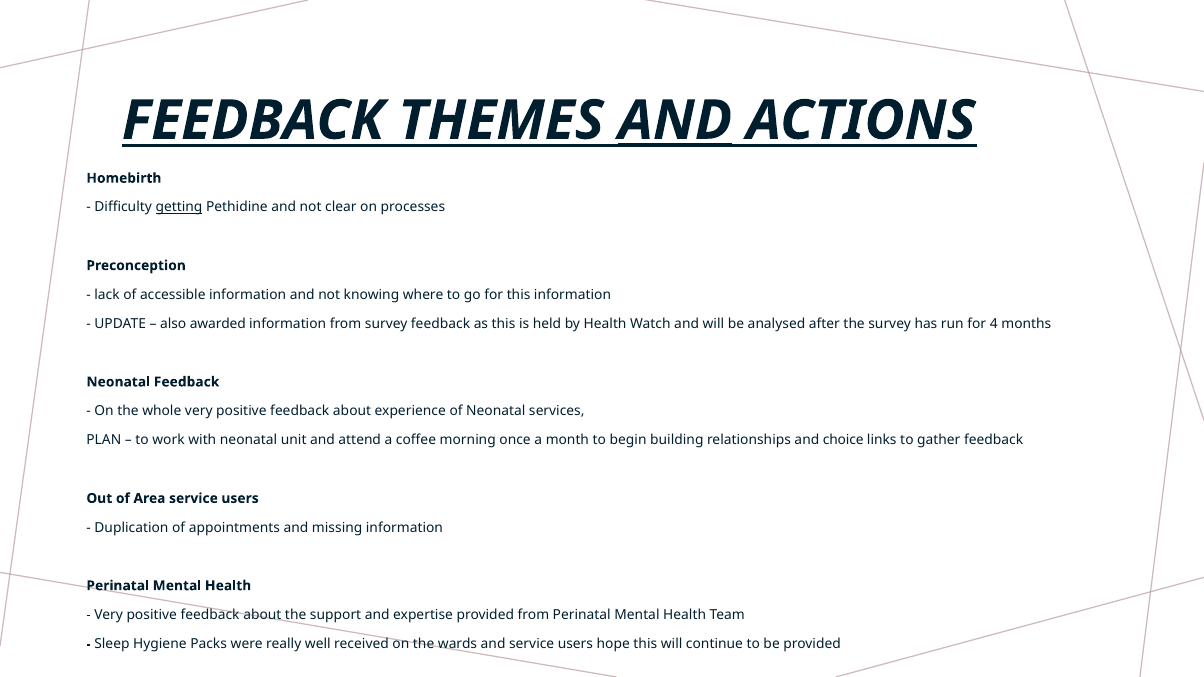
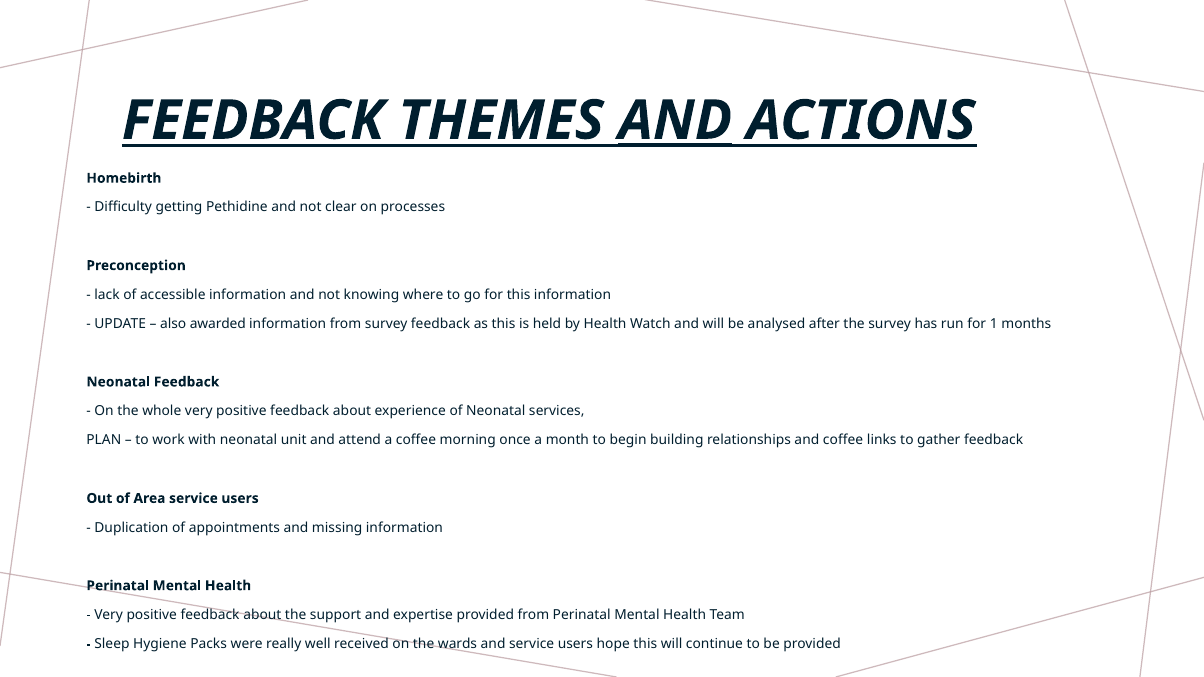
getting underline: present -> none
4: 4 -> 1
and choice: choice -> coffee
